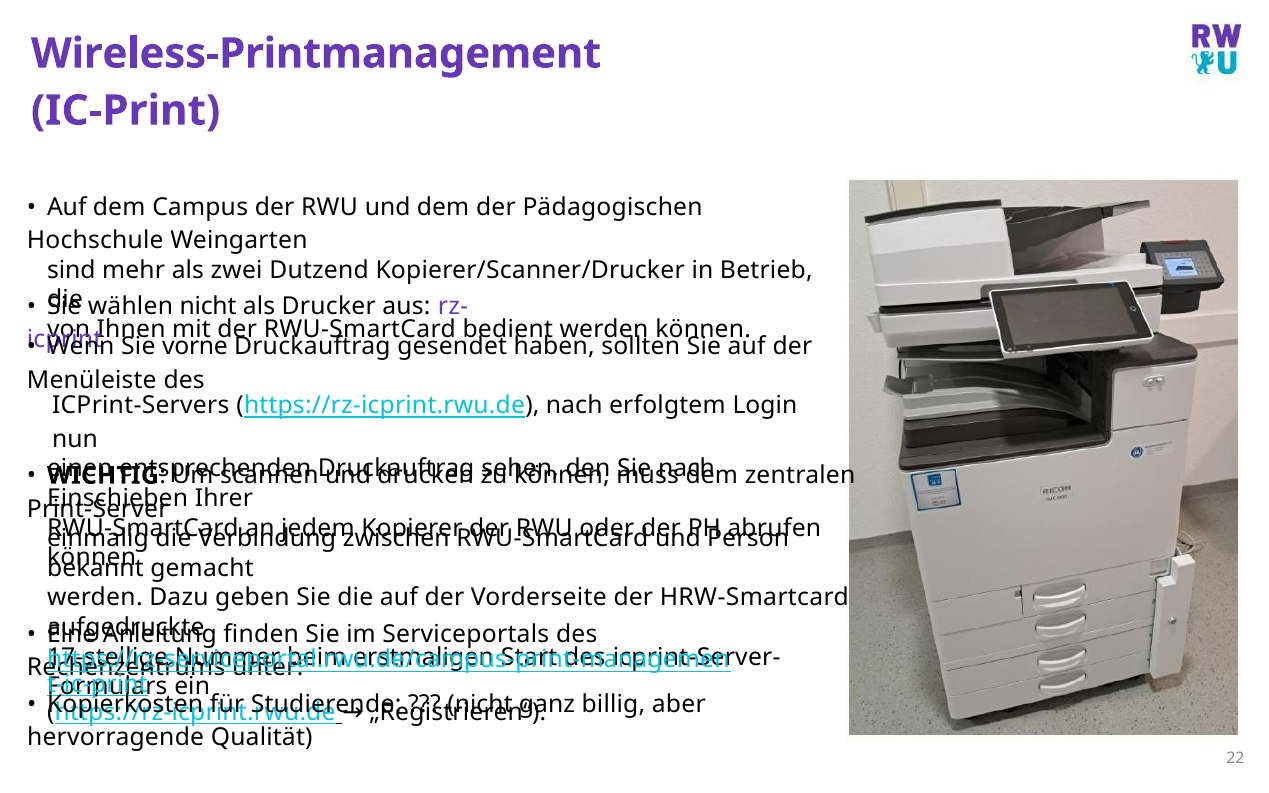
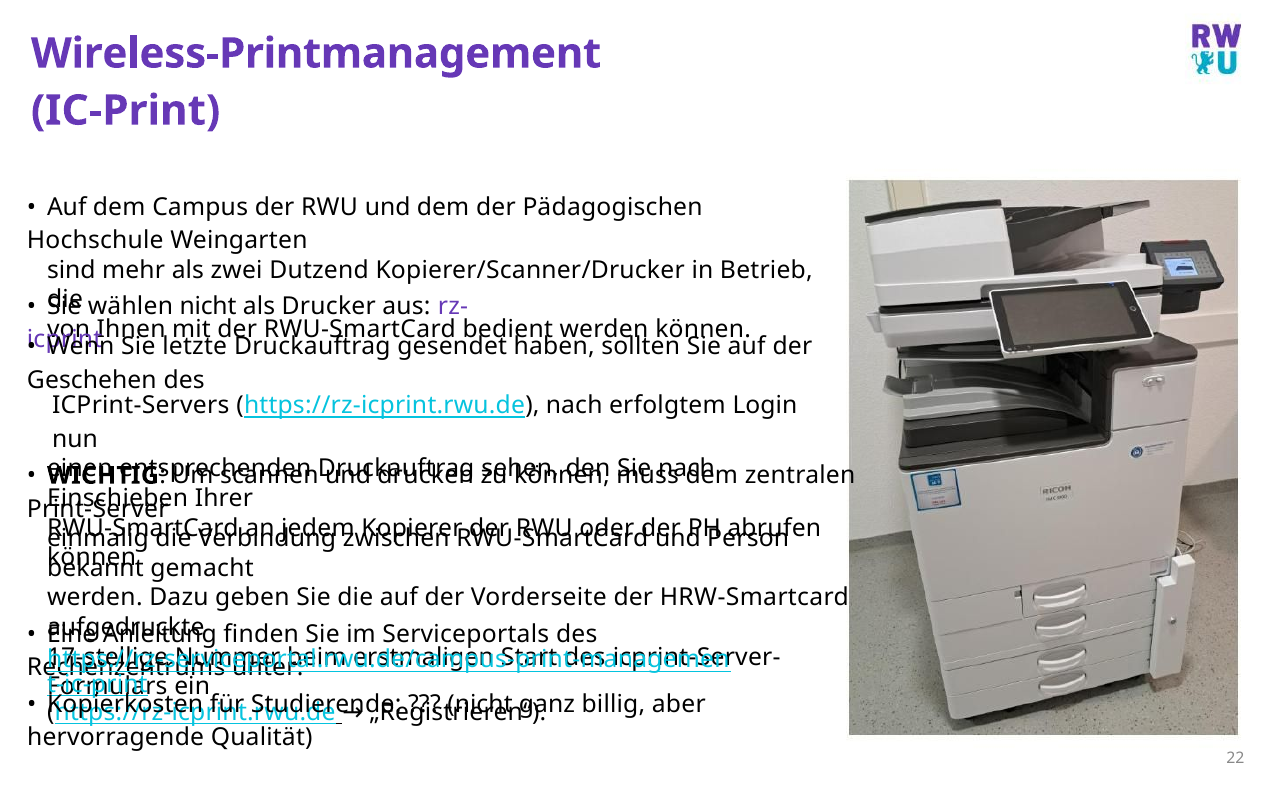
vorne: vorne -> letzte
Menüleiste: Menüleiste -> Geschehen
